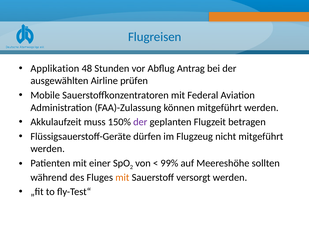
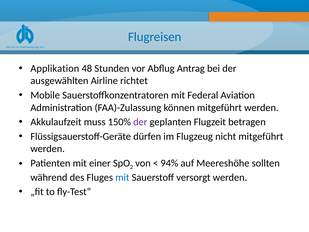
prüfen: prüfen -> richtet
99%: 99% -> 94%
mit at (122, 177) colour: orange -> blue
